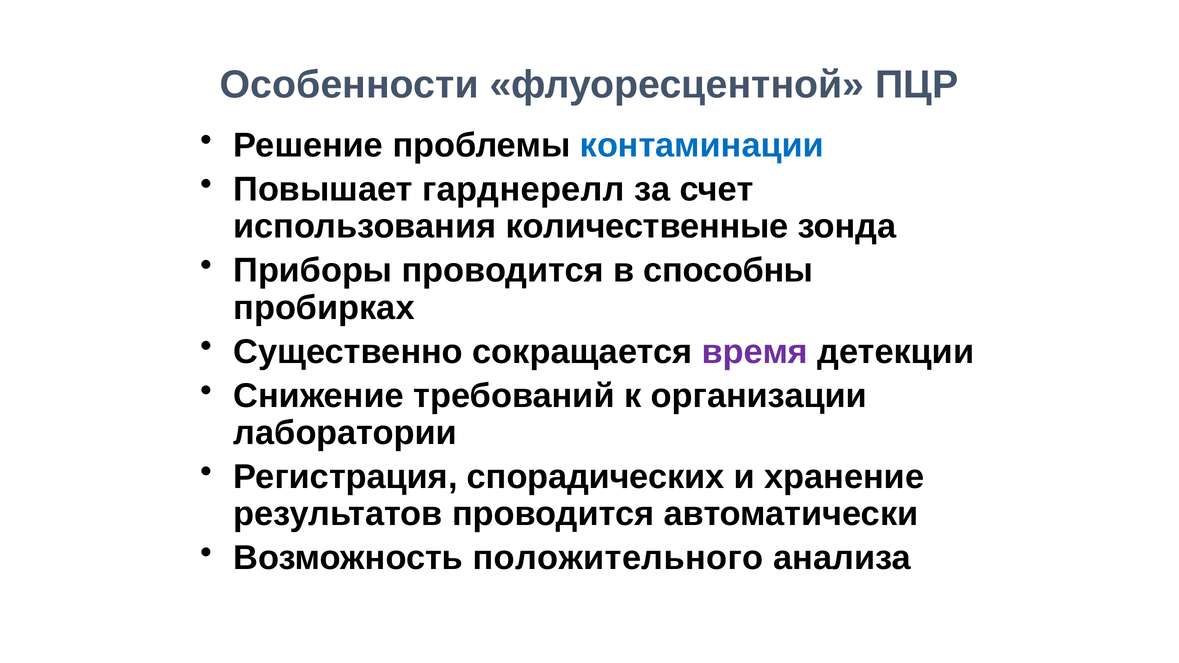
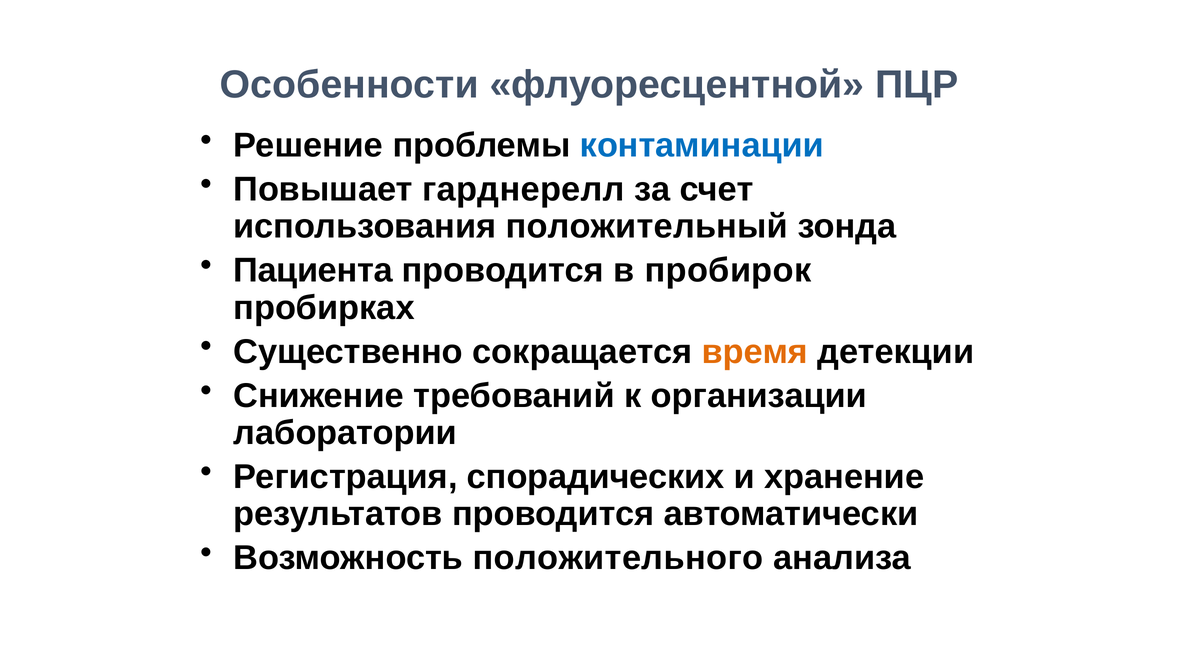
количественные: количественные -> положительный
Приборы: Приборы -> Пациента
способны: способны -> пробирок
время colour: purple -> orange
